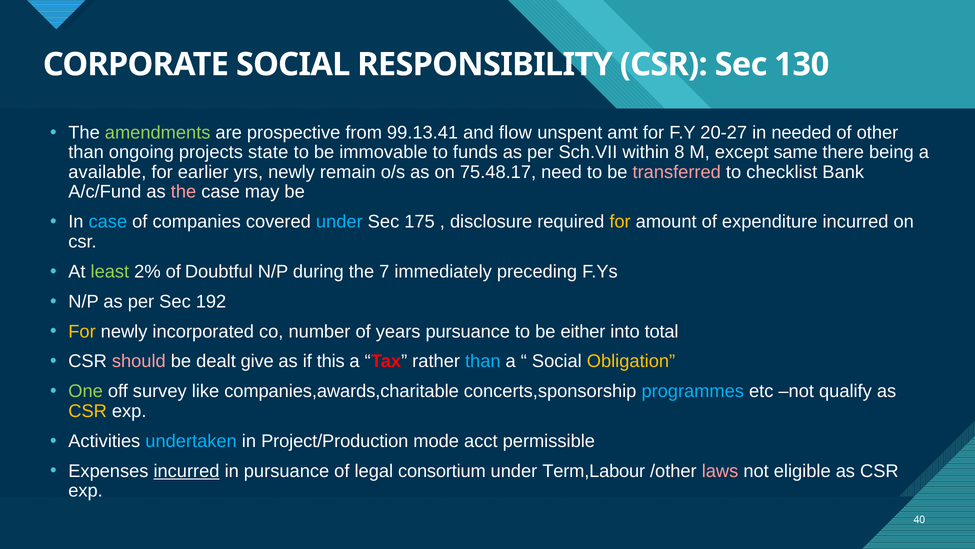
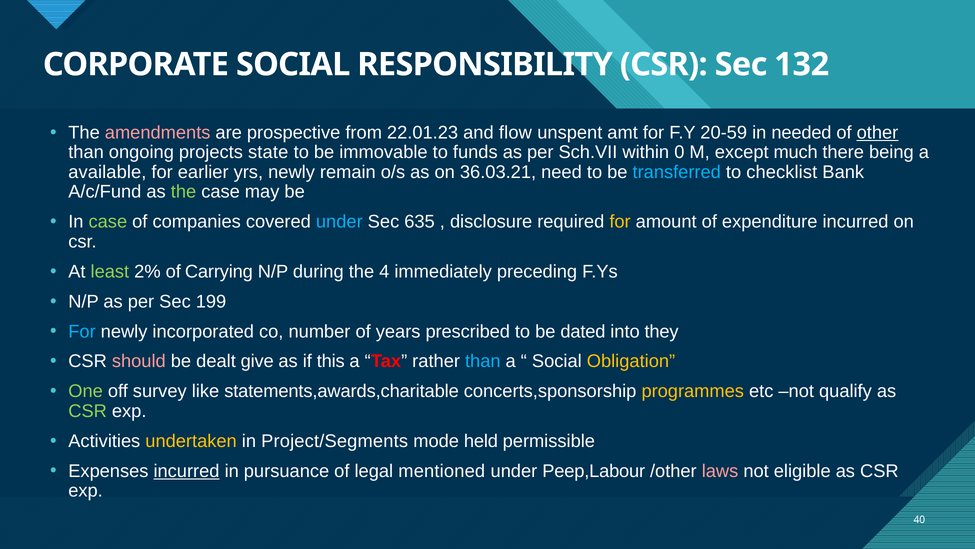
130: 130 -> 132
amendments colour: light green -> pink
99.13.41: 99.13.41 -> 22.01.23
20-27: 20-27 -> 20-59
other underline: none -> present
8: 8 -> 0
same: same -> much
75.48.17: 75.48.17 -> 36.03.21
transferred colour: pink -> light blue
the at (184, 192) colour: pink -> light green
case at (108, 222) colour: light blue -> light green
175: 175 -> 635
Doubtful: Doubtful -> Carrying
7: 7 -> 4
192: 192 -> 199
For at (82, 331) colour: yellow -> light blue
years pursuance: pursuance -> prescribed
either: either -> dated
total: total -> they
companies,awards,charitable: companies,awards,charitable -> statements,awards,charitable
programmes colour: light blue -> yellow
CSR at (88, 411) colour: yellow -> light green
undertaken colour: light blue -> yellow
Project/Production: Project/Production -> Project/Segments
acct: acct -> held
consortium: consortium -> mentioned
Term,Labour: Term,Labour -> Peep,Labour
